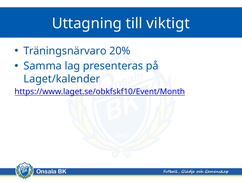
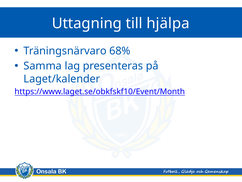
viktigt: viktigt -> hjälpa
20%: 20% -> 68%
